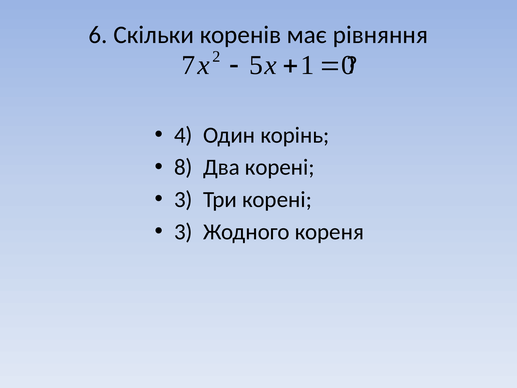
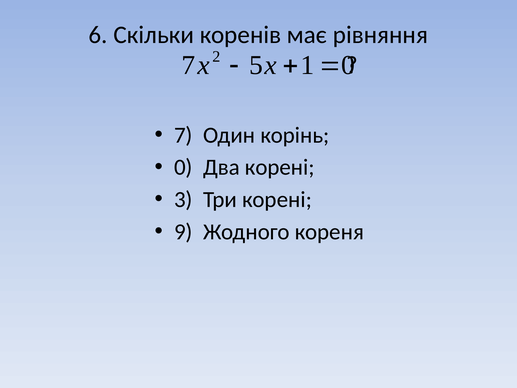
4 at (183, 135): 4 -> 7
8 at (183, 167): 8 -> 0
3 at (183, 232): 3 -> 9
